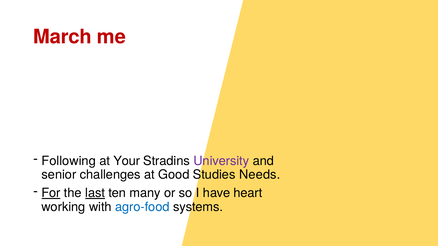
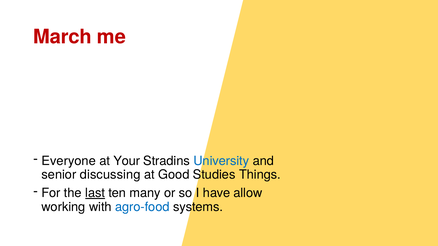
Following: Following -> Everyone
University colour: purple -> blue
challenges: challenges -> discussing
Needs: Needs -> Things
For underline: present -> none
heart: heart -> allow
